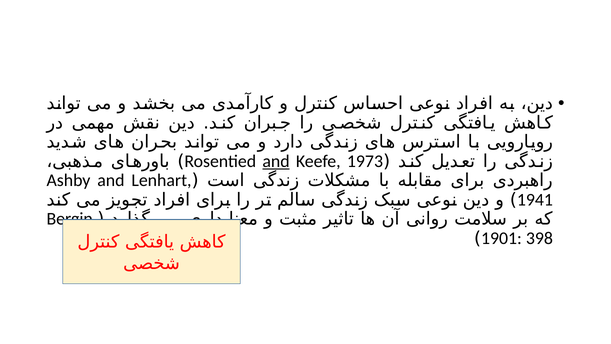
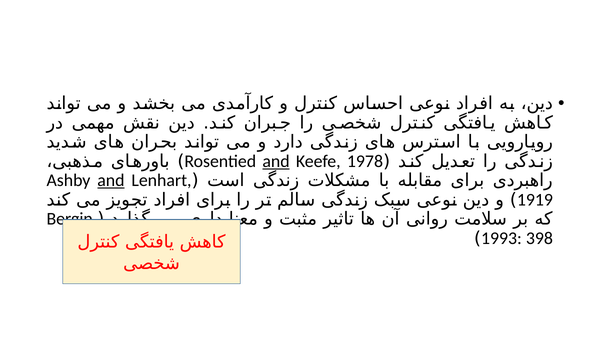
1973: 1973 -> 1978
and at (111, 180) underline: none -> present
1941: 1941 -> 1919
1901: 1901 -> 1993
